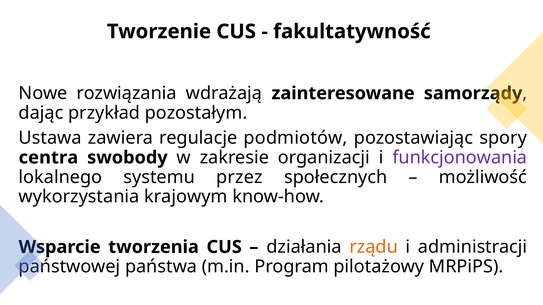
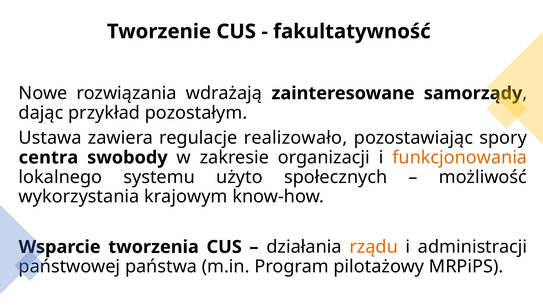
podmiotów: podmiotów -> realizowało
funkcjonowania colour: purple -> orange
przez: przez -> użyto
